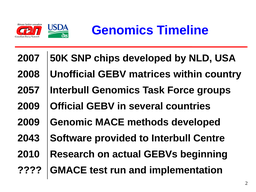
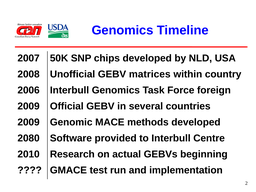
2057: 2057 -> 2006
groups: groups -> foreign
2043: 2043 -> 2080
